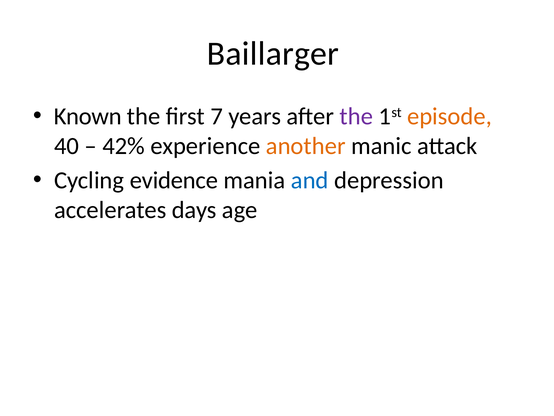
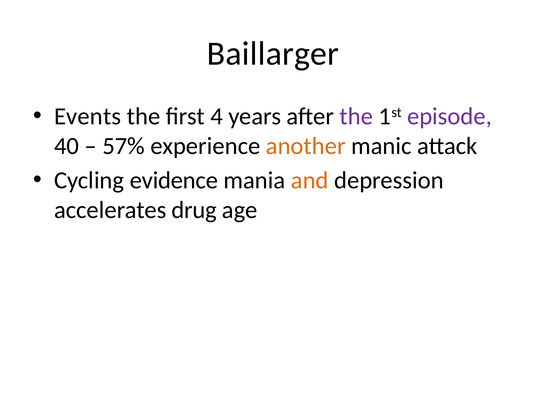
Known: Known -> Events
7: 7 -> 4
episode colour: orange -> purple
42%: 42% -> 57%
and colour: blue -> orange
days: days -> drug
